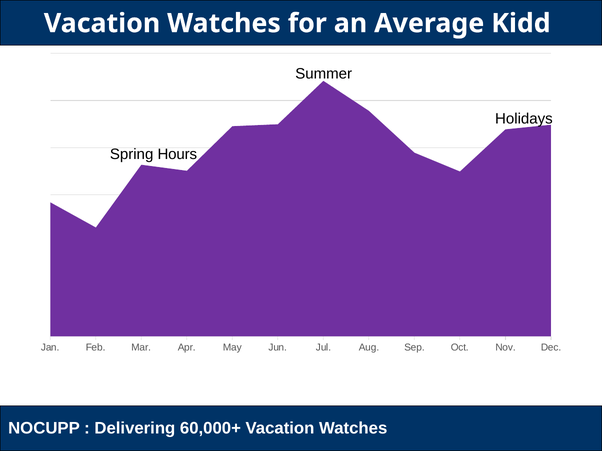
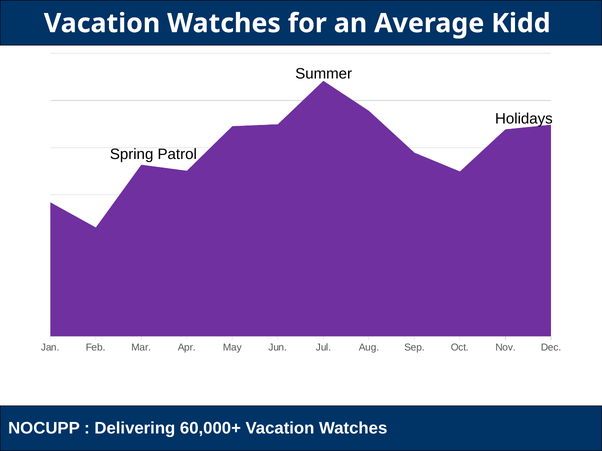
Hours: Hours -> Patrol
